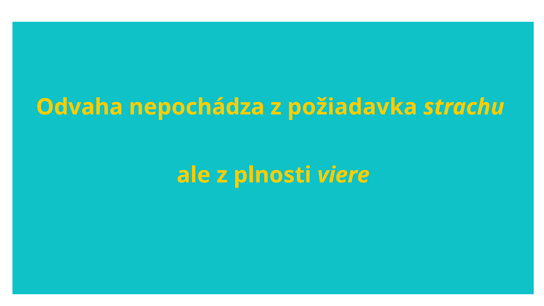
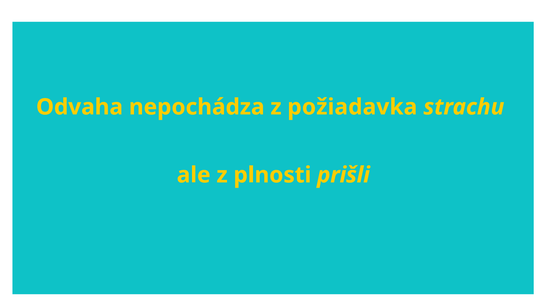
viere: viere -> prišli
